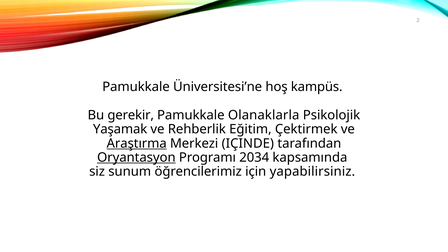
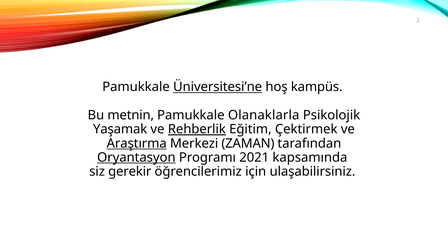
Üniversitesi’ne underline: none -> present
gerekir: gerekir -> metnin
Rehberlik underline: none -> present
IÇINDE: IÇINDE -> ZAMAN
2034: 2034 -> 2021
sunum: sunum -> gerekir
yapabilirsiniz: yapabilirsiniz -> ulaşabilirsiniz
